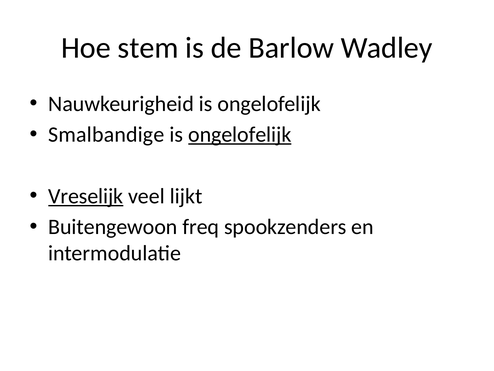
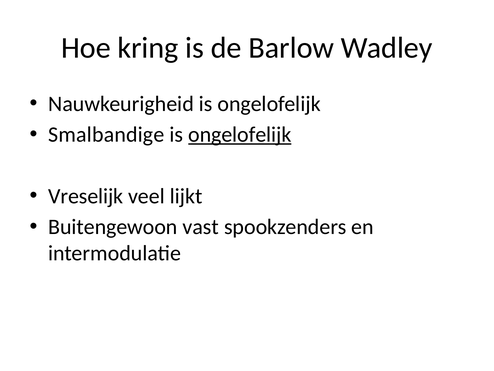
stem: stem -> kring
Vreselijk underline: present -> none
freq: freq -> vast
